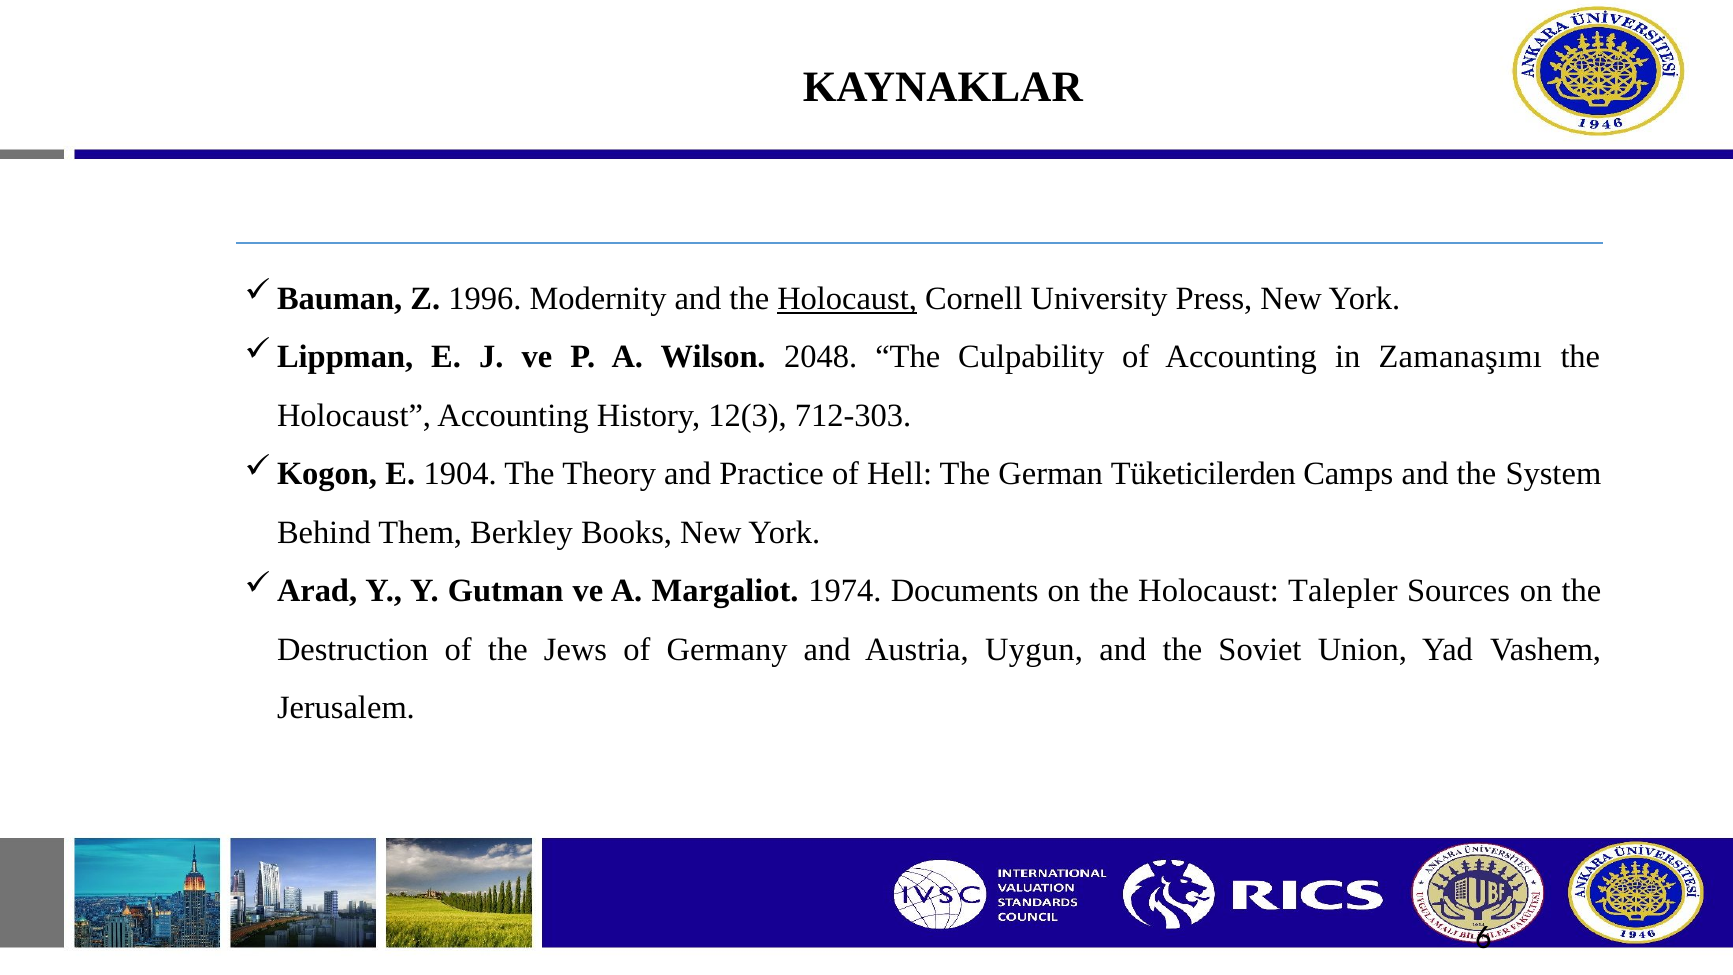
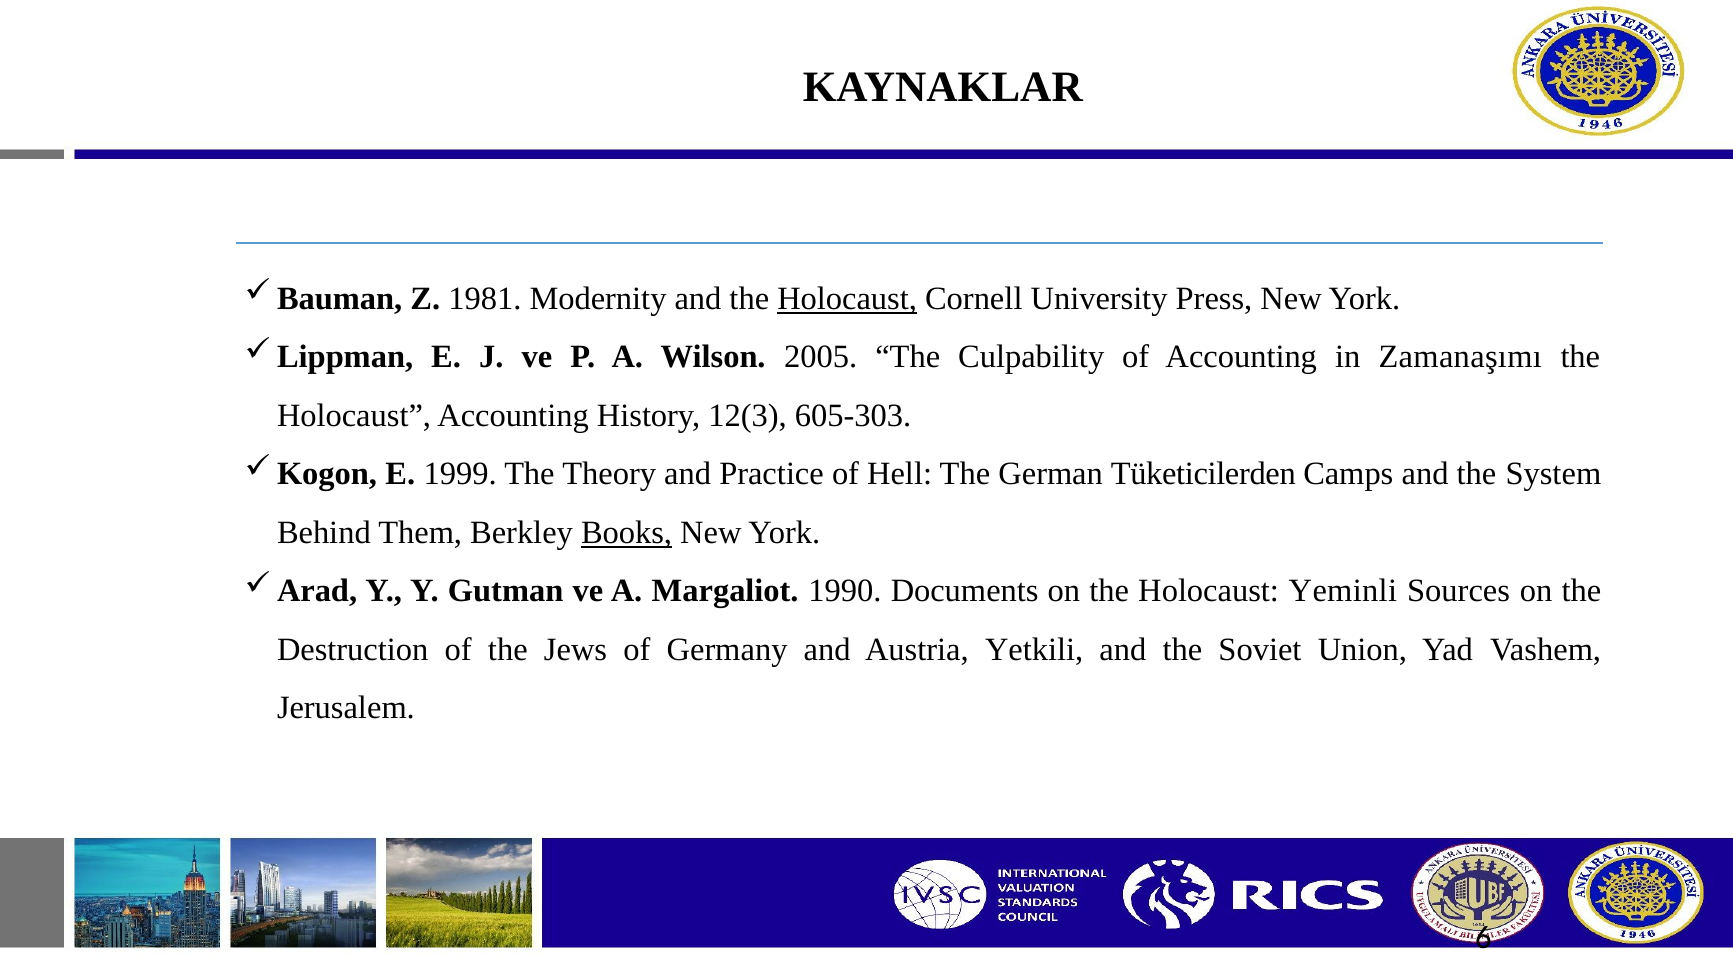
1996: 1996 -> 1981
2048: 2048 -> 2005
712-303: 712-303 -> 605-303
1904: 1904 -> 1999
Books underline: none -> present
1974: 1974 -> 1990
Talepler: Talepler -> Yeminli
Uygun: Uygun -> Yetkili
